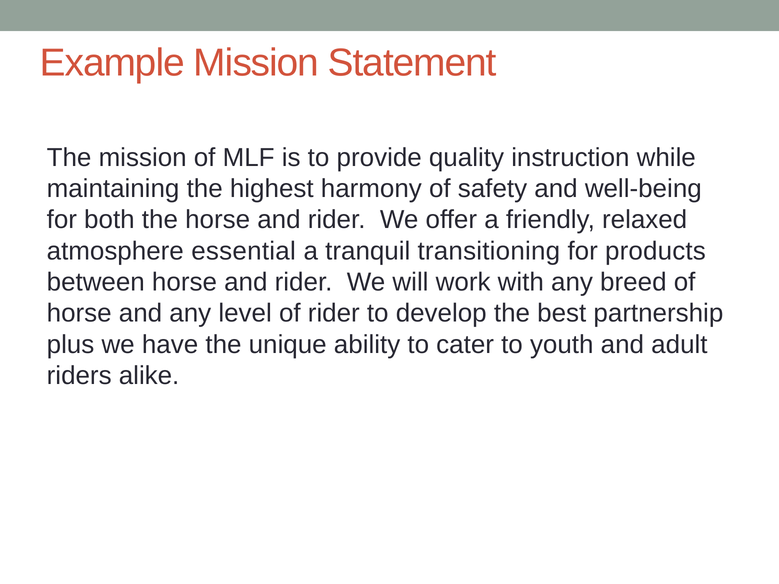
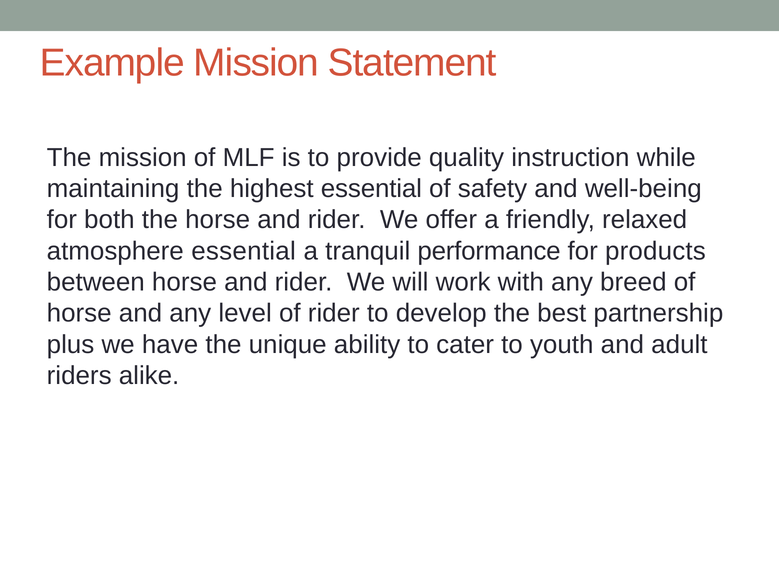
highest harmony: harmony -> essential
transitioning: transitioning -> performance
